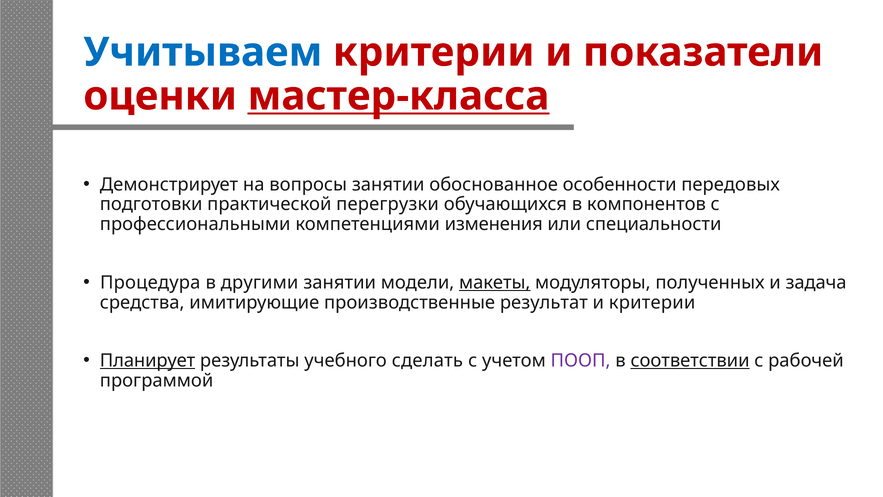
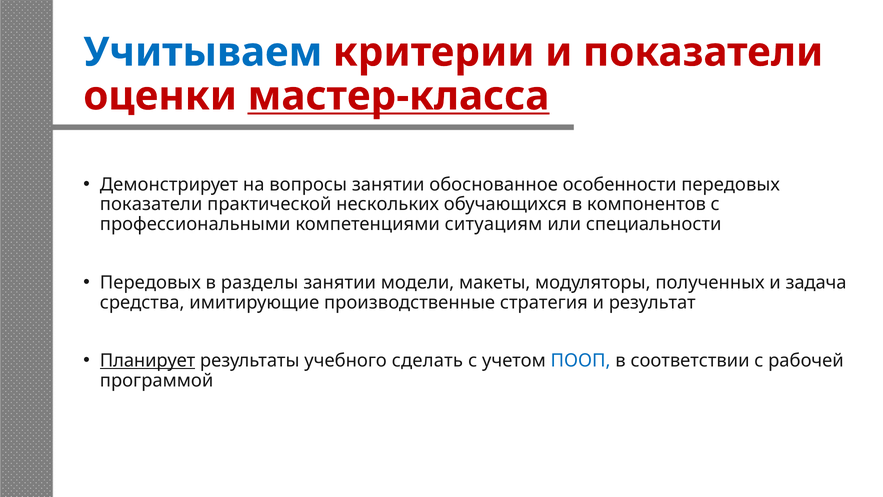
подготовки at (151, 204): подготовки -> показатели
перегрузки: перегрузки -> нескольких
изменения: изменения -> ситуациям
Процедура at (150, 282): Процедура -> Передовых
другими: другими -> разделы
макеты underline: present -> none
результат: результат -> стратегия
и критерии: критерии -> результат
ПООП colour: purple -> blue
соответствии underline: present -> none
